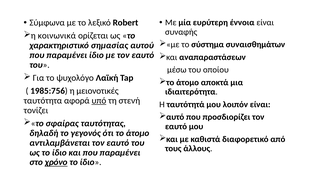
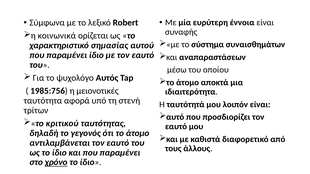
Λαϊκή: Λαϊκή -> Αυτός
υπό underline: present -> none
τονίζει: τονίζει -> τρίτων
σφαίρας: σφαίρας -> κριτικού
